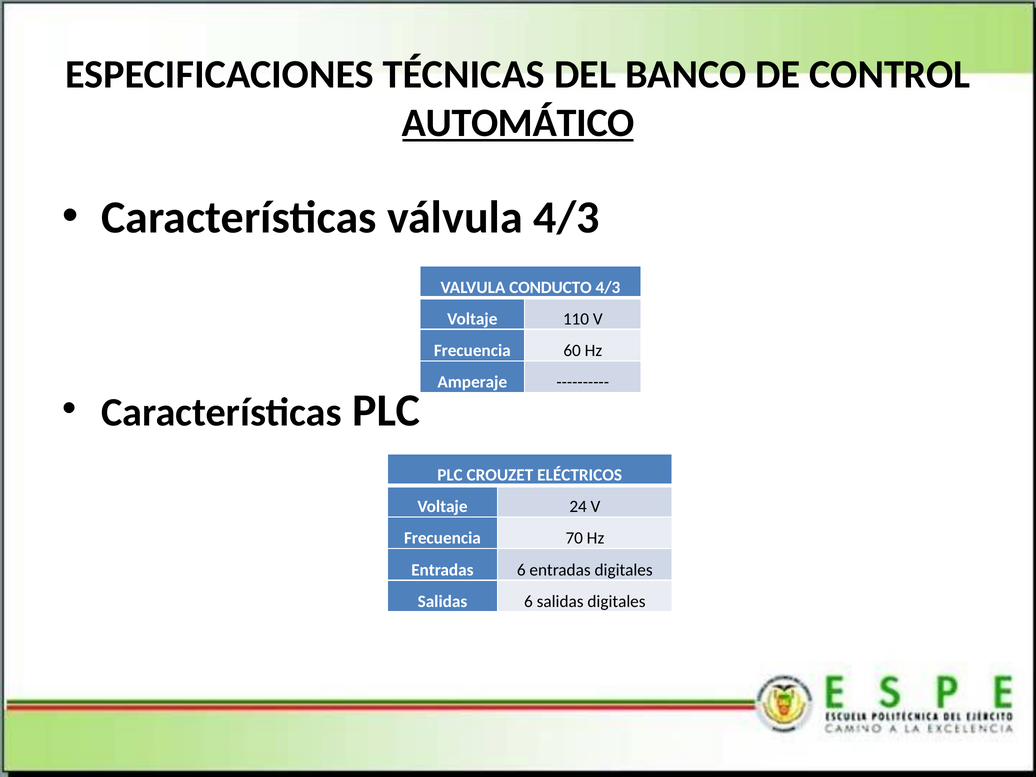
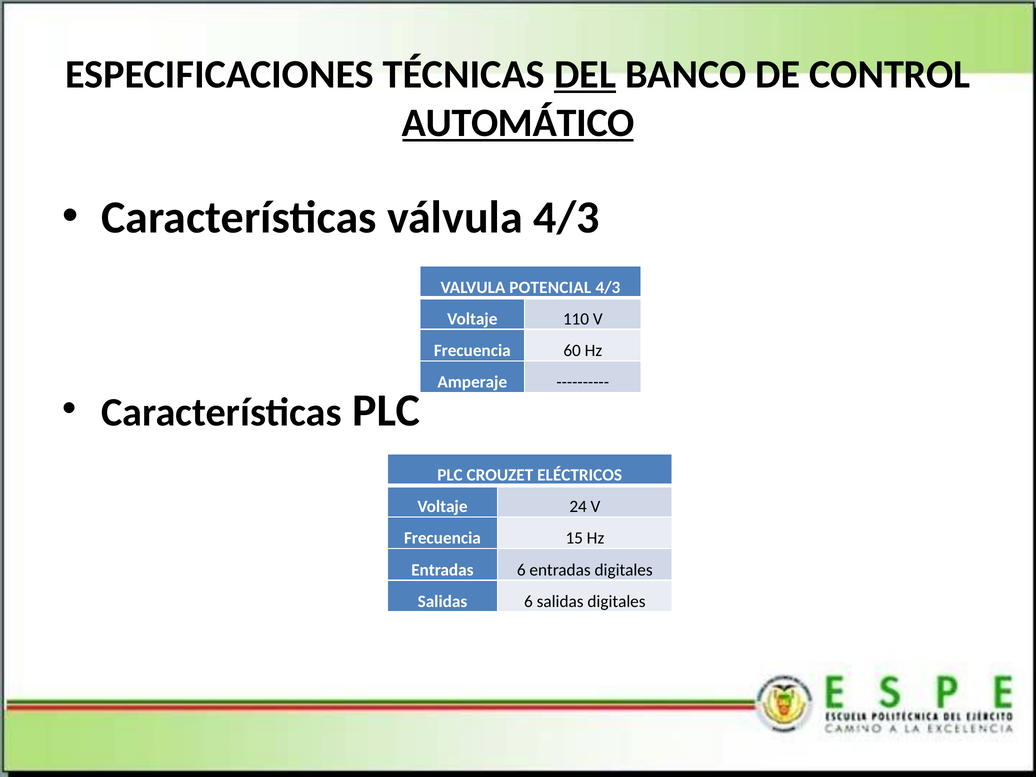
DEL underline: none -> present
CONDUCTO: CONDUCTO -> POTENCIAL
70: 70 -> 15
